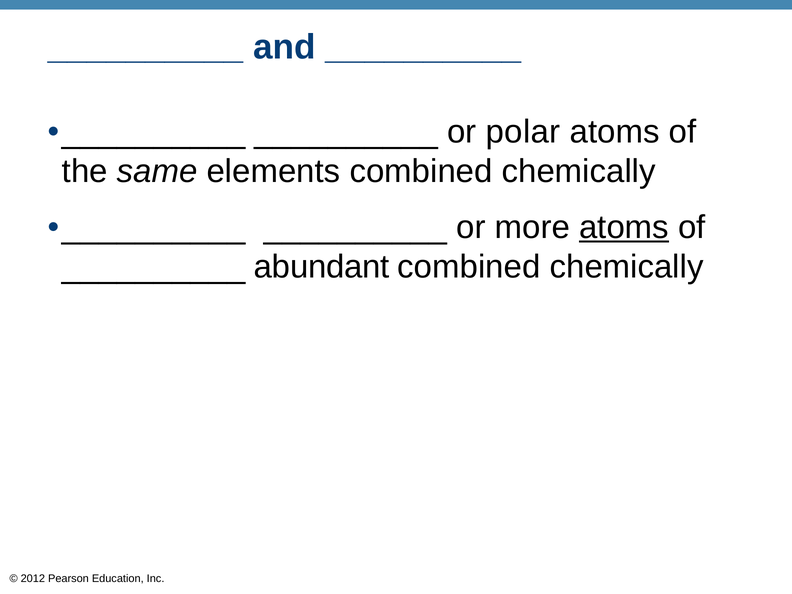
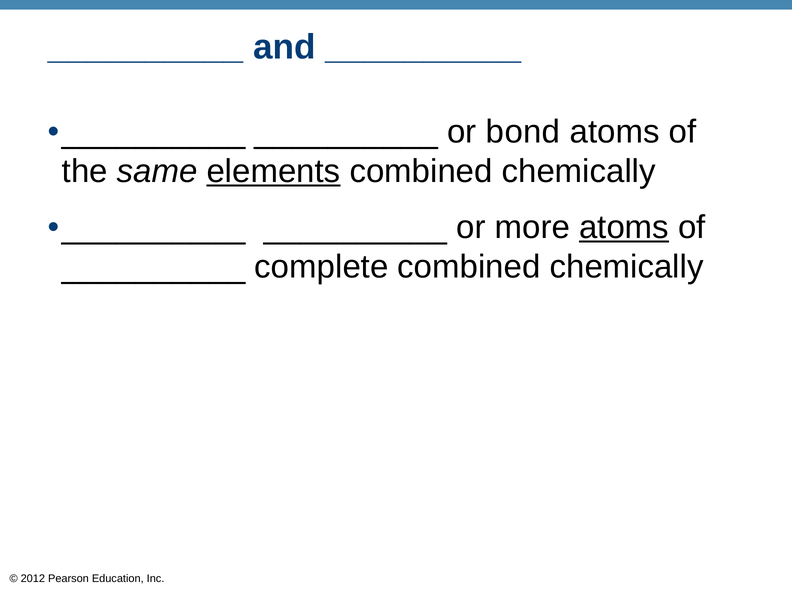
polar: polar -> bond
elements underline: none -> present
abundant: abundant -> complete
